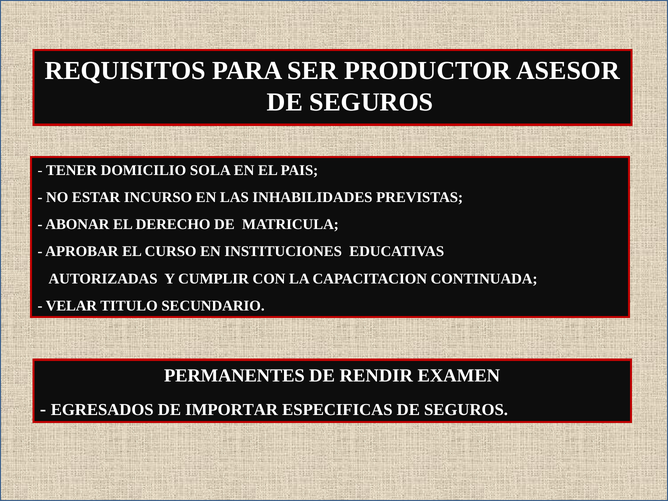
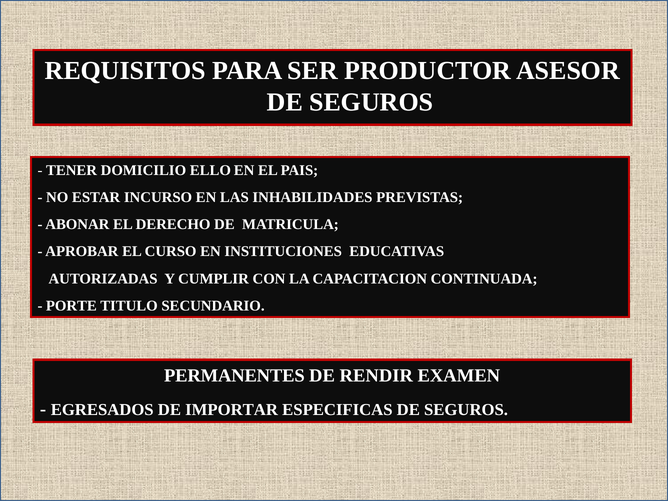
SOLA: SOLA -> ELLO
VELAR: VELAR -> PORTE
